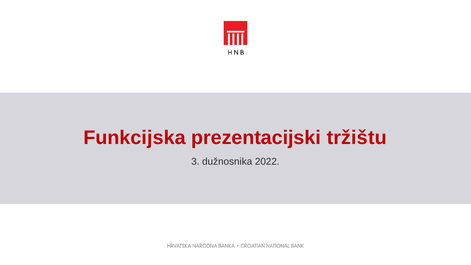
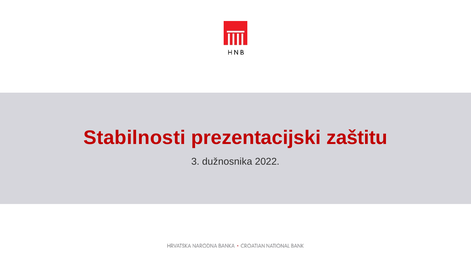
Funkcijska: Funkcijska -> Stabilnosti
tržištu: tržištu -> zaštitu
